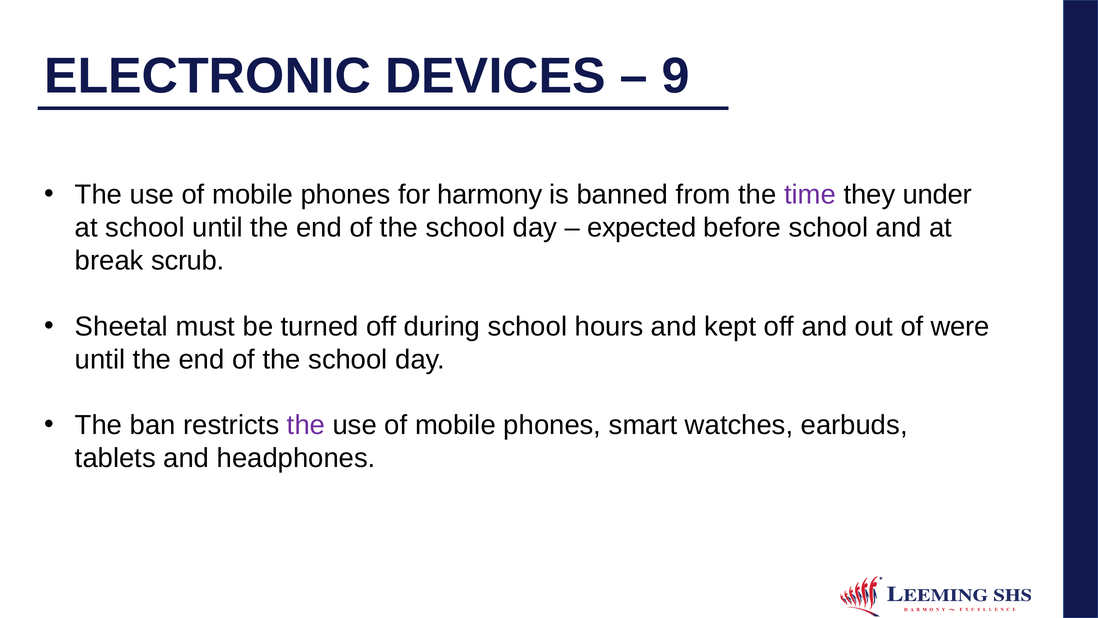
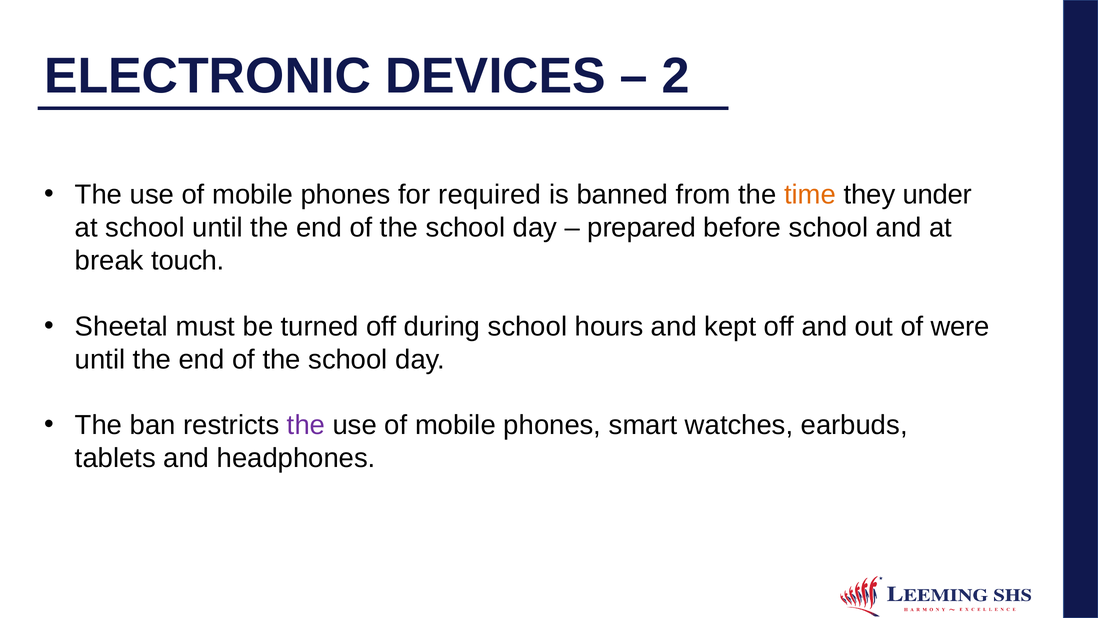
9: 9 -> 2
harmony: harmony -> required
time colour: purple -> orange
expected: expected -> prepared
scrub: scrub -> touch
